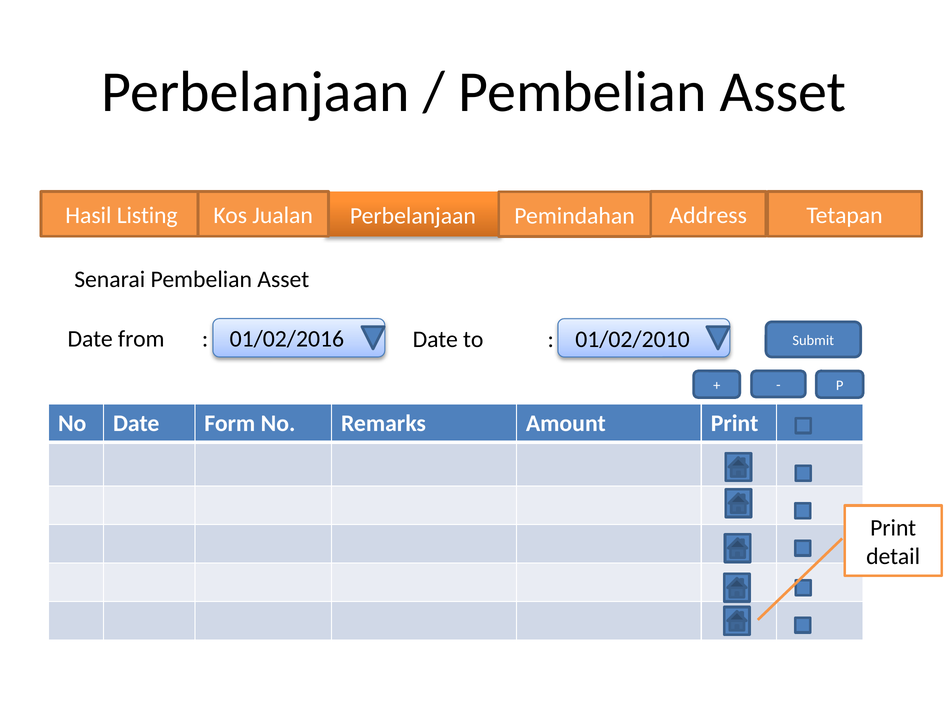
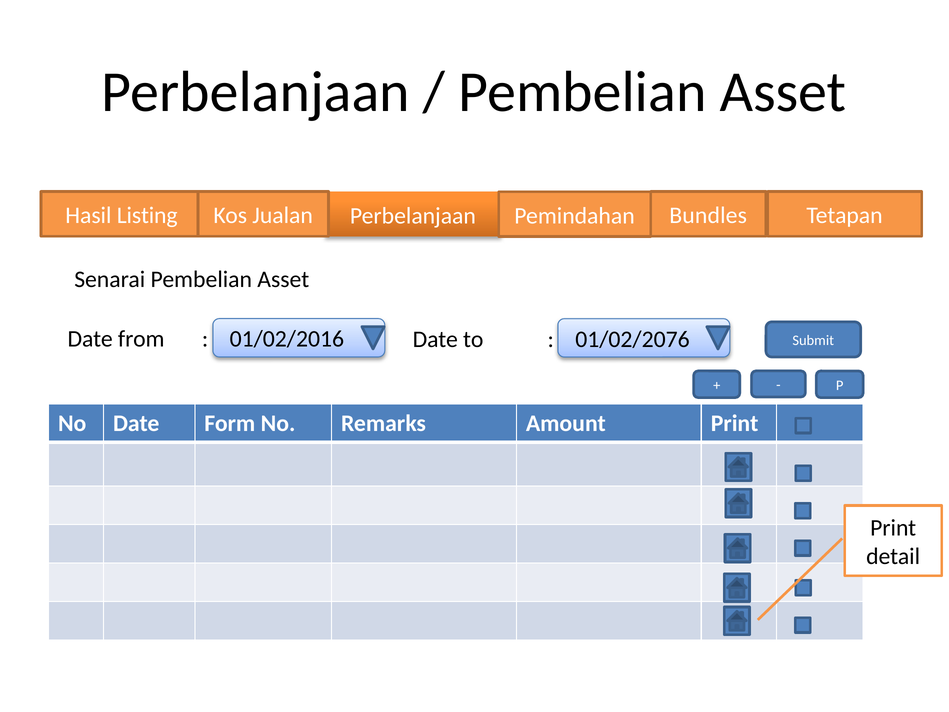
Address: Address -> Bundles
01/02/2010: 01/02/2010 -> 01/02/2076
